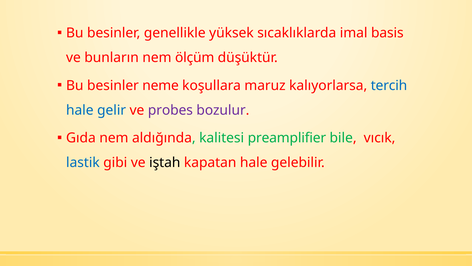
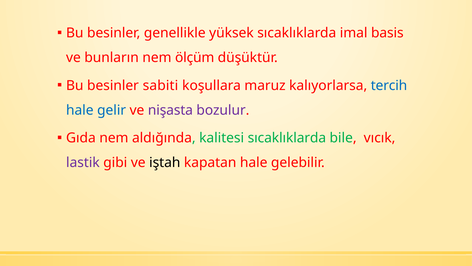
neme: neme -> sabiti
probes: probes -> nişasta
kalitesi preamplifier: preamplifier -> sıcaklıklarda
lastik colour: blue -> purple
